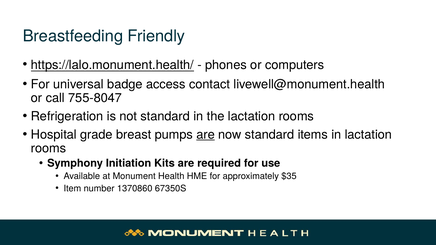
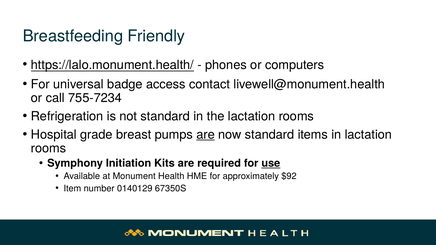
755-8047: 755-8047 -> 755-7234
use underline: none -> present
$35: $35 -> $92
1370860: 1370860 -> 0140129
